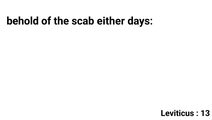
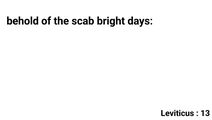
either: either -> bright
